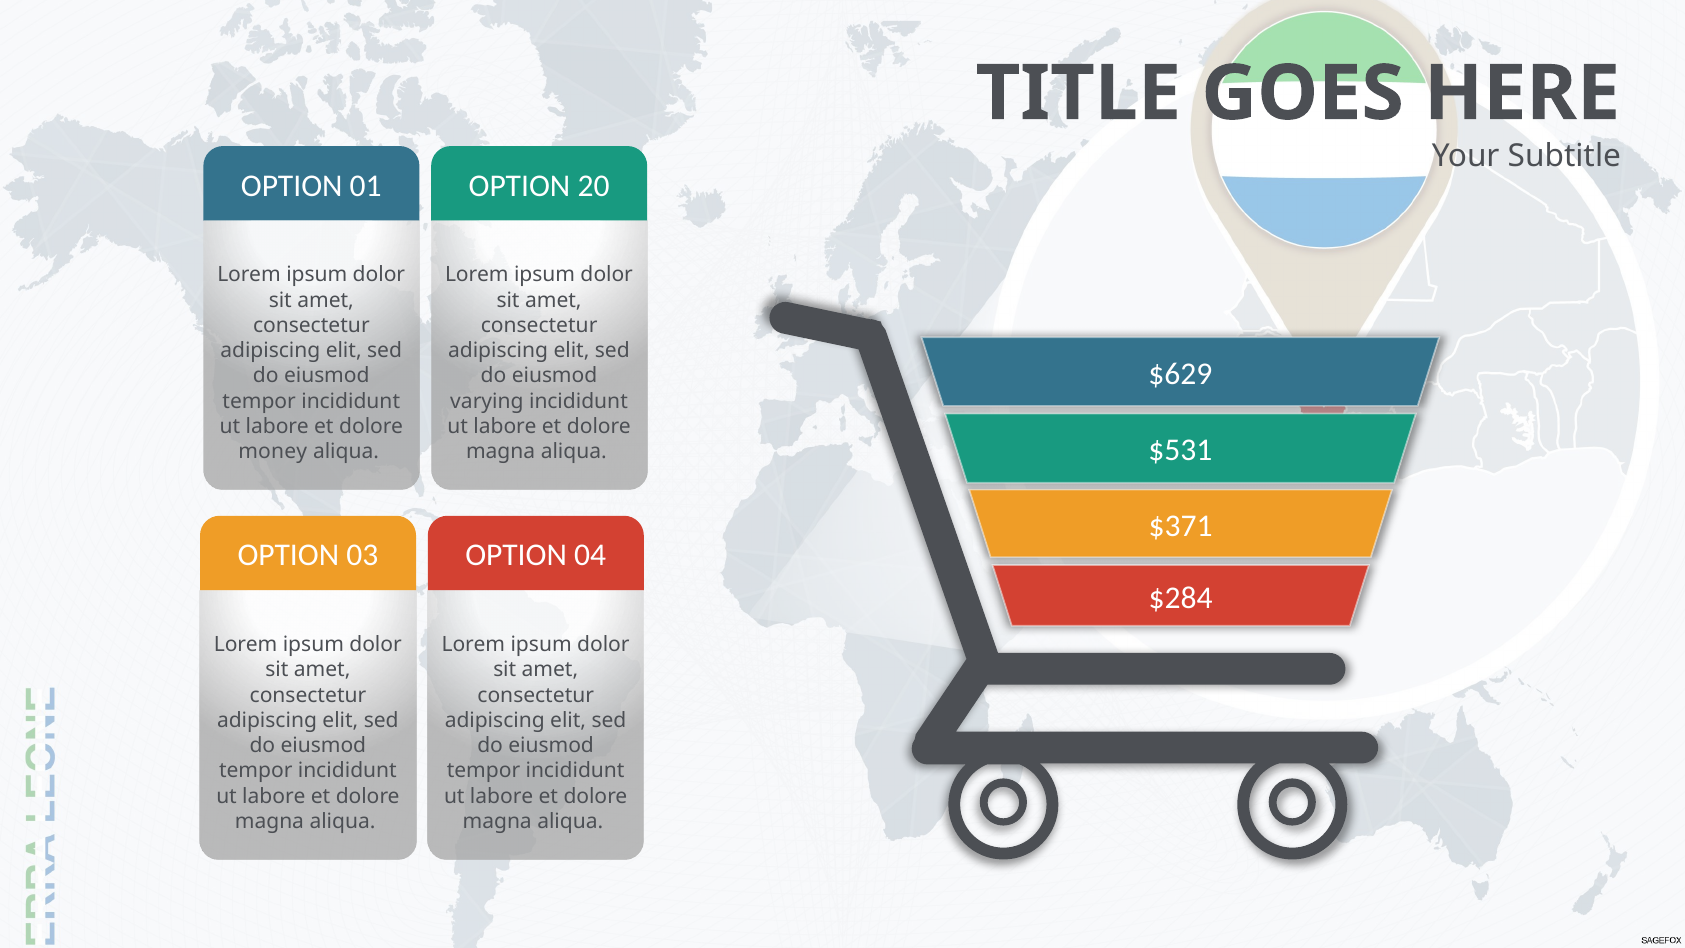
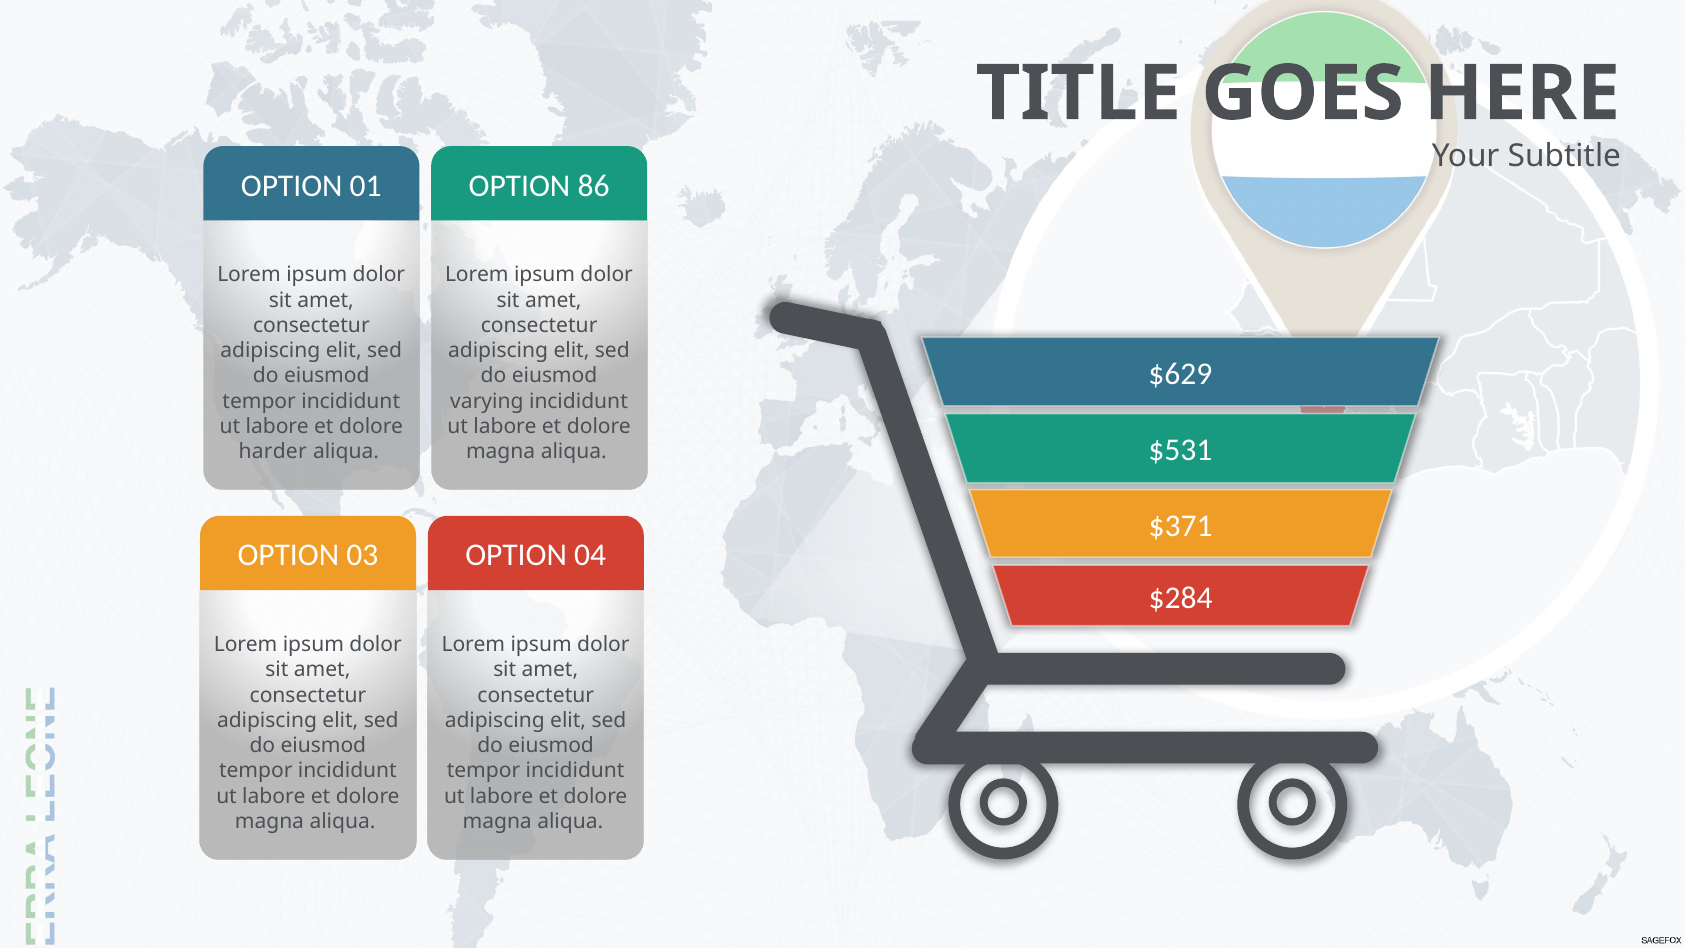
20: 20 -> 86
money: money -> harder
